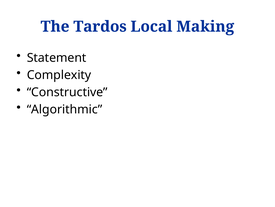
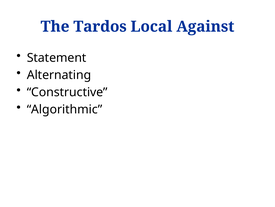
Making: Making -> Against
Complexity: Complexity -> Alternating
